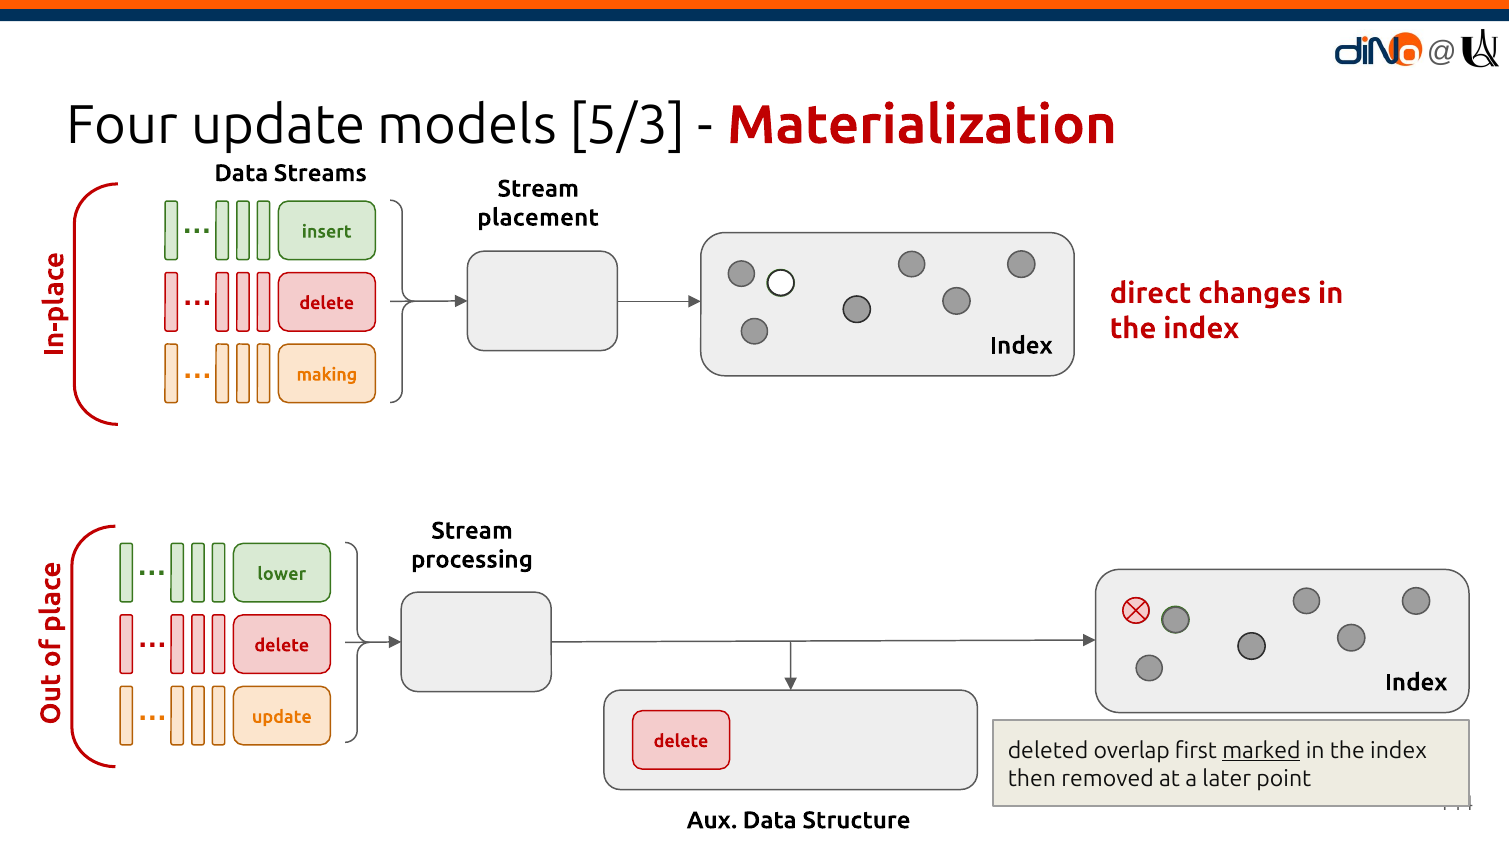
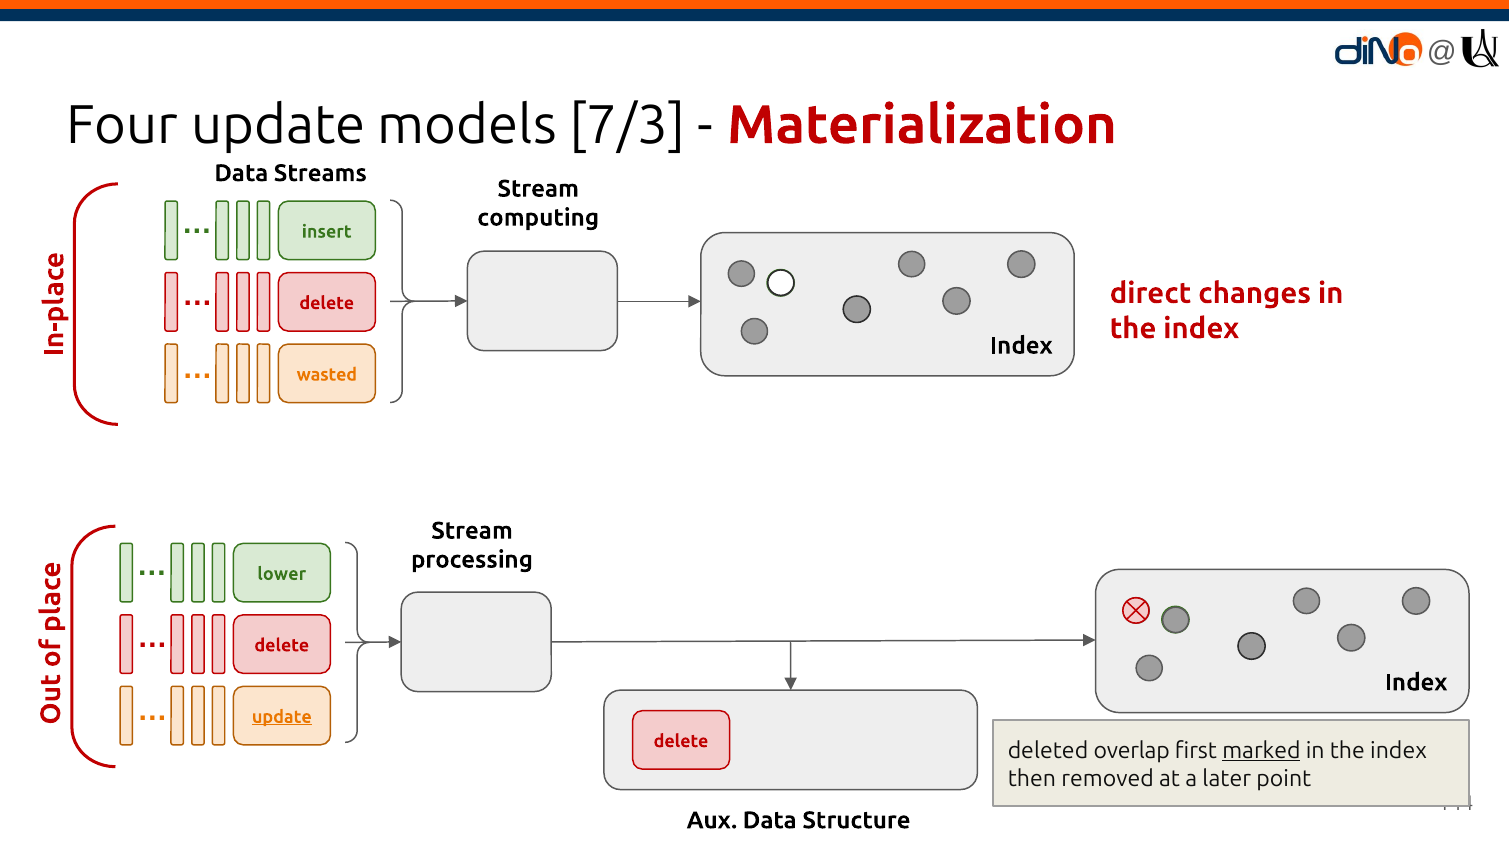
5/3: 5/3 -> 7/3
placement: placement -> computing
making: making -> wasted
update at (282, 717) underline: none -> present
